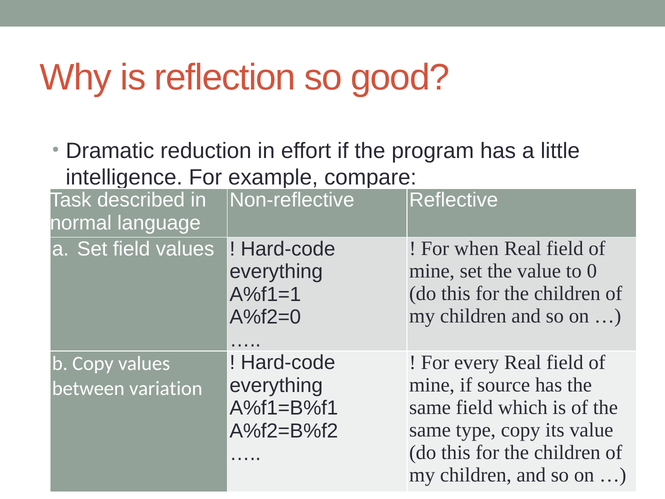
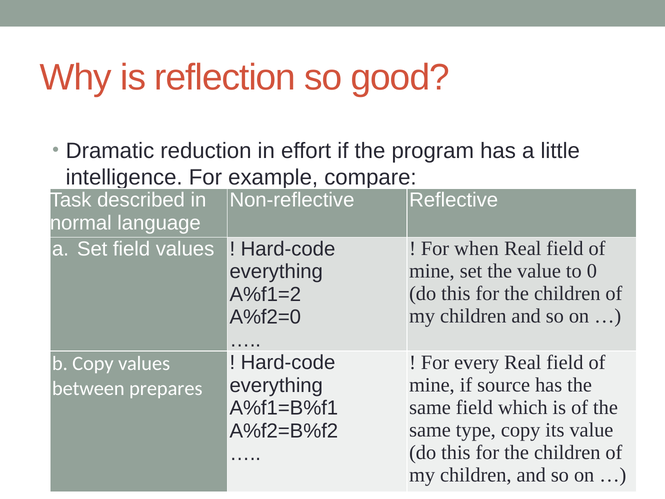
A%f1=1: A%f1=1 -> A%f1=2
variation: variation -> prepares
